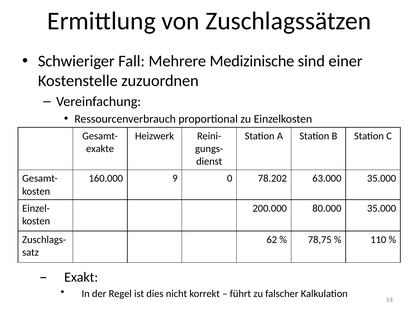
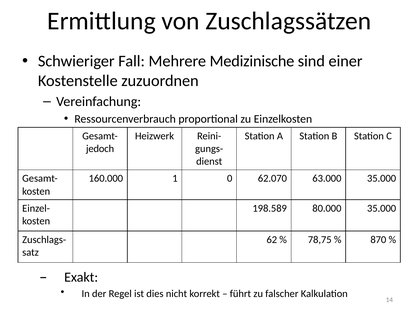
exakte: exakte -> jedoch
9: 9 -> 1
78.202: 78.202 -> 62.070
200.000: 200.000 -> 198.589
110: 110 -> 870
